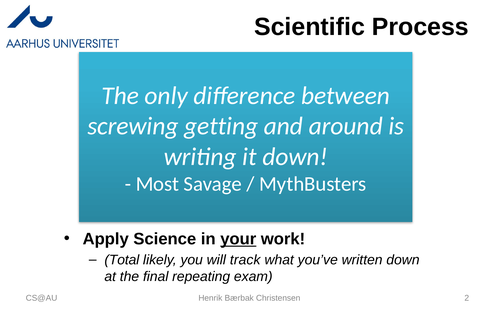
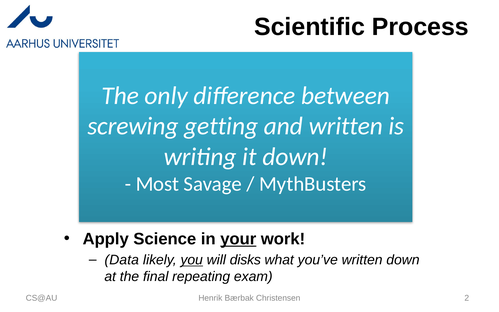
and around: around -> written
Total: Total -> Data
you underline: none -> present
track: track -> disks
